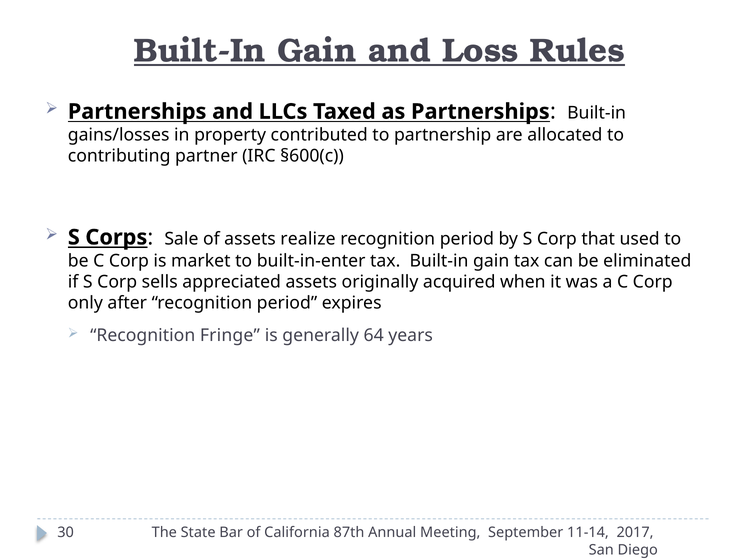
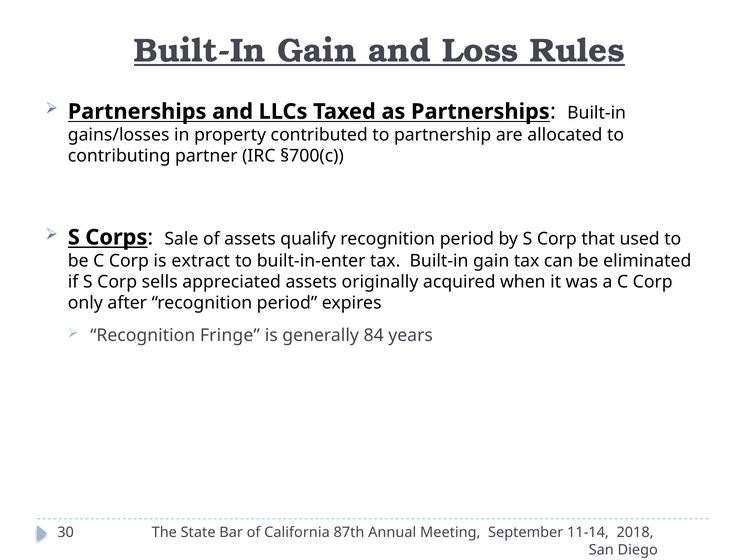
§600(c: §600(c -> §700(c
realize: realize -> qualify
market: market -> extract
64: 64 -> 84
2017: 2017 -> 2018
